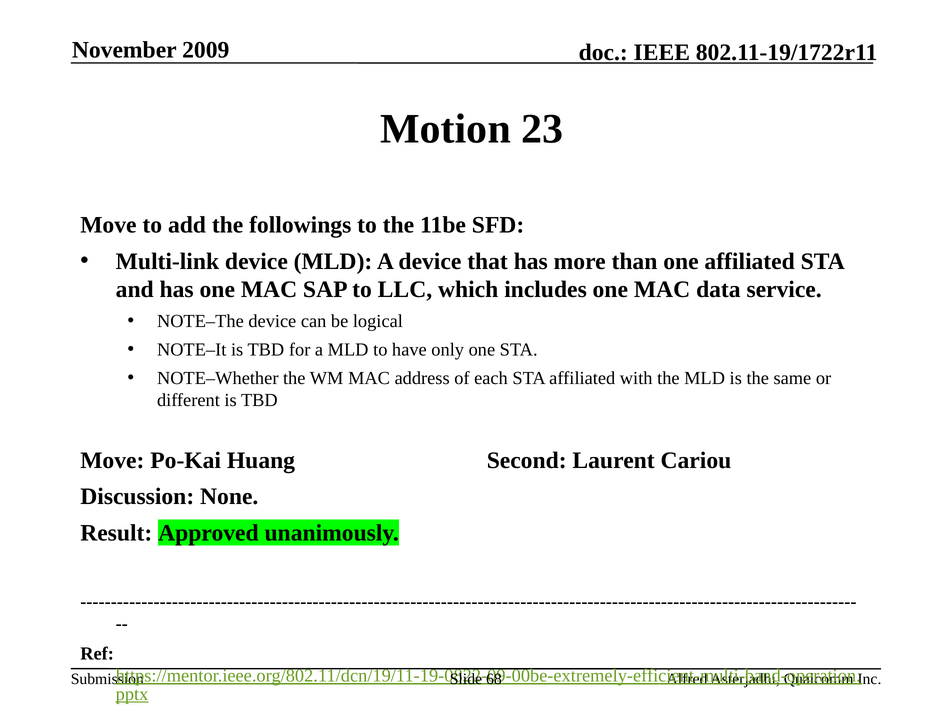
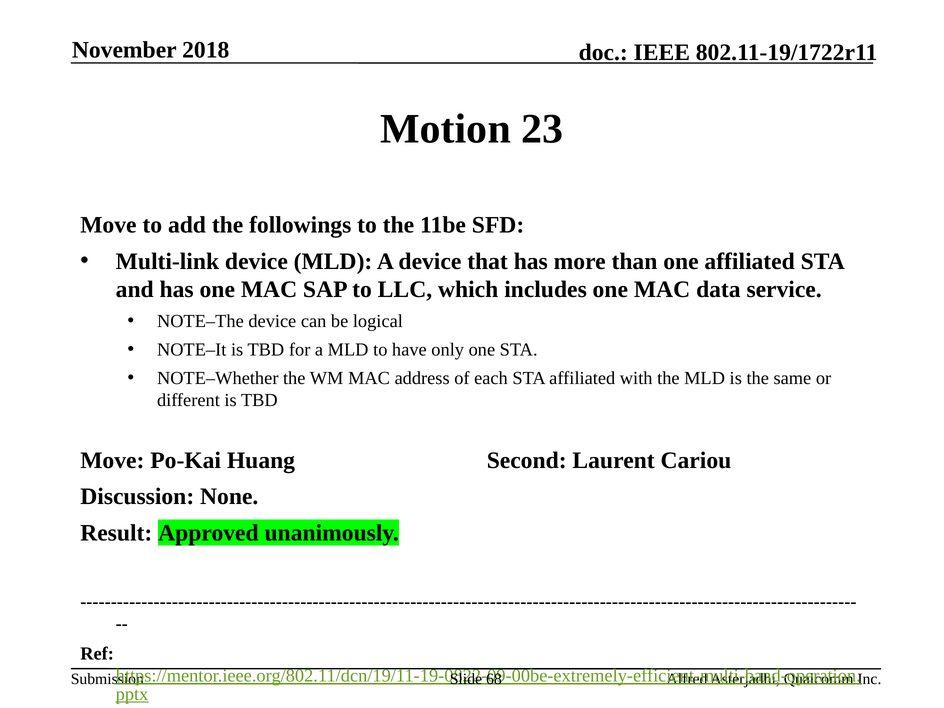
2009: 2009 -> 2018
